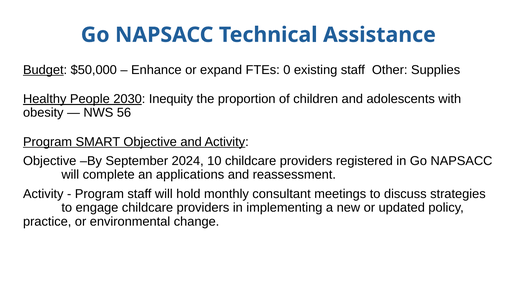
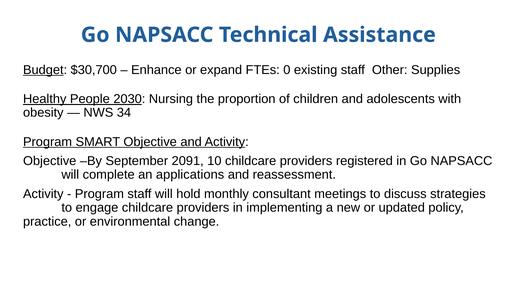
$50,000: $50,000 -> $30,700
Inequity: Inequity -> Nursing
56: 56 -> 34
2024: 2024 -> 2091
